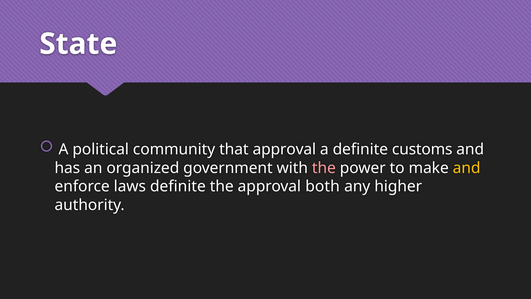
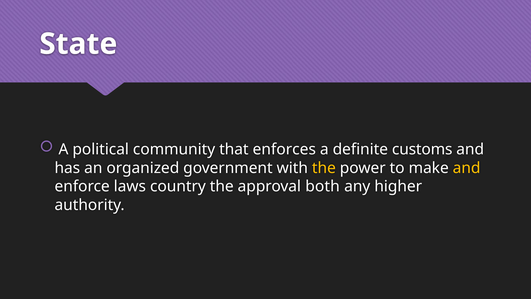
that approval: approval -> enforces
the at (324, 168) colour: pink -> yellow
laws definite: definite -> country
